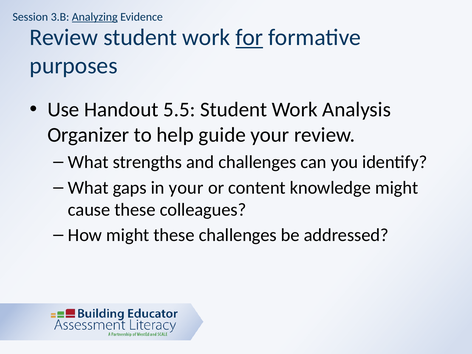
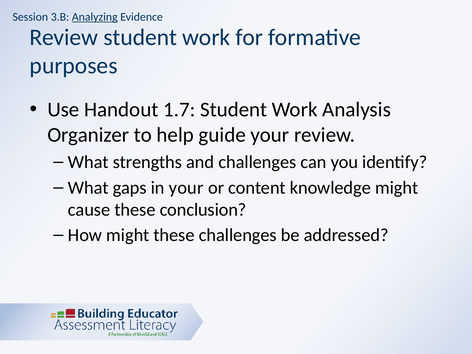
for underline: present -> none
5.5: 5.5 -> 1.7
colleagues: colleagues -> conclusion
